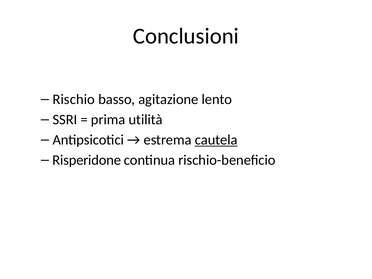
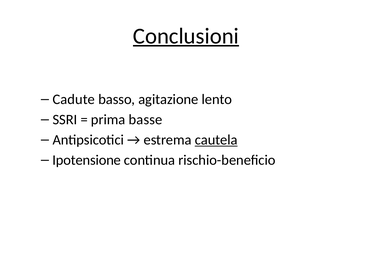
Conclusioni underline: none -> present
Rischio: Rischio -> Cadute
utilità: utilità -> basse
Risperidone: Risperidone -> Ipotensione
